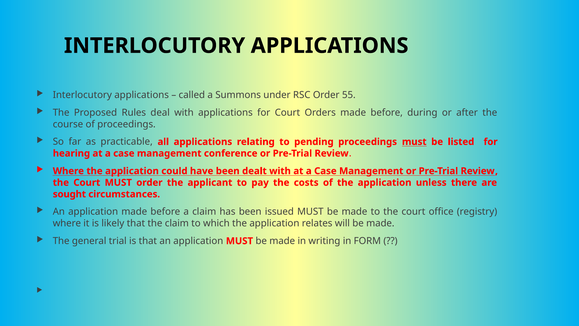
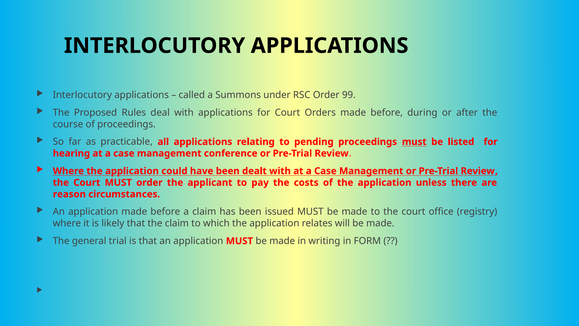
55: 55 -> 99
sought: sought -> reason
